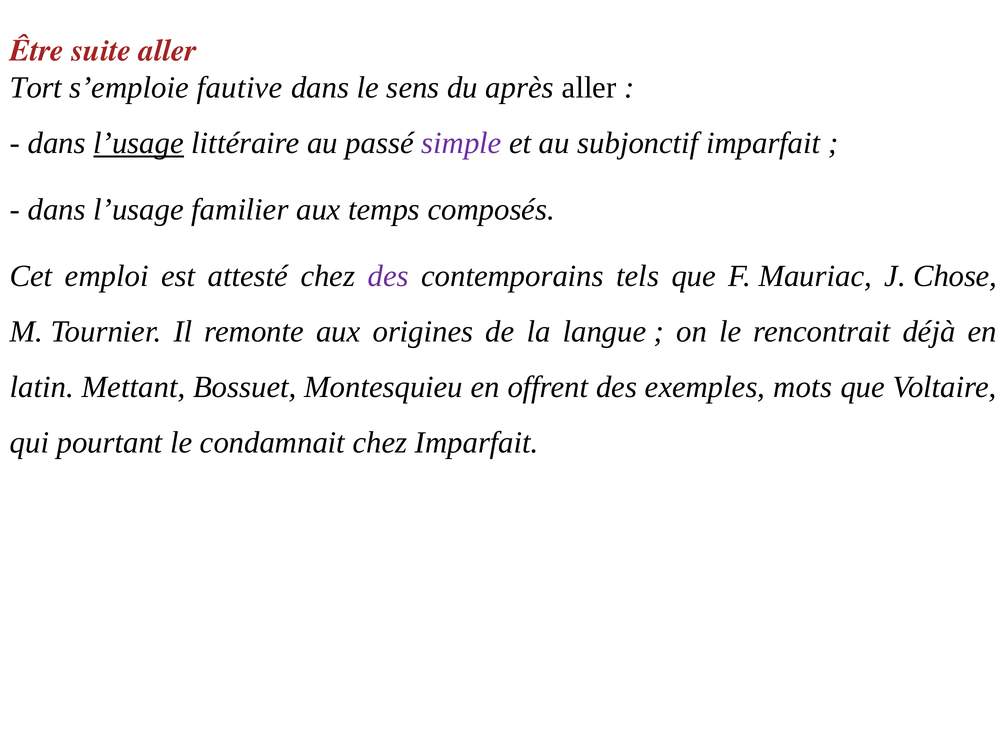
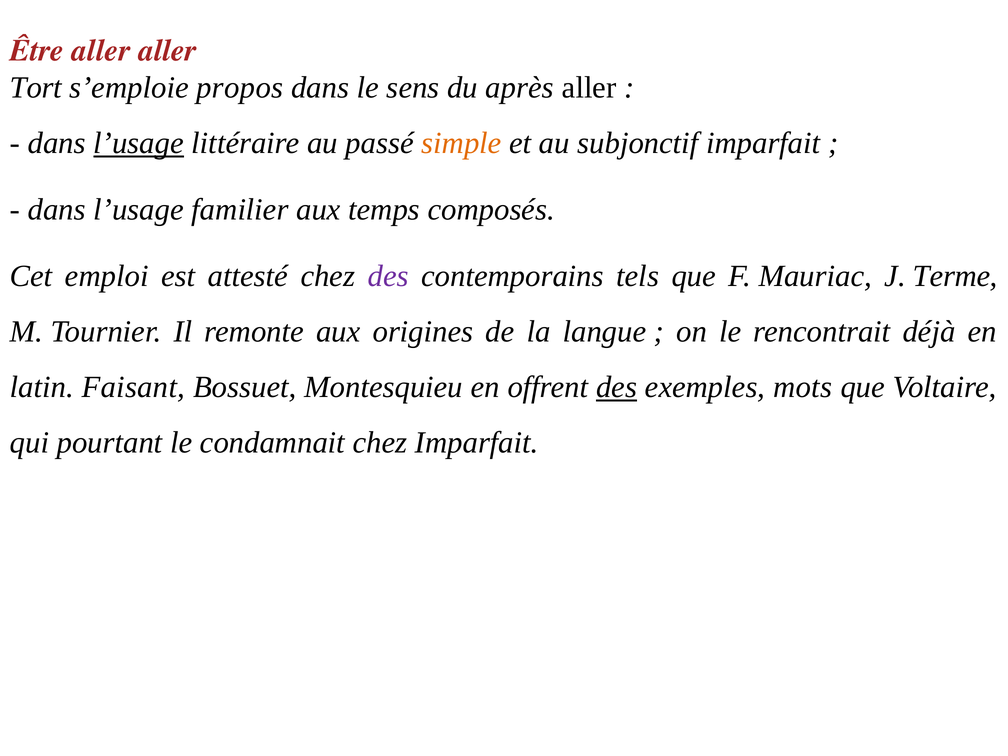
Être suite: suite -> aller
fautive: fautive -> propos
simple colour: purple -> orange
Chose: Chose -> Terme
Mettant: Mettant -> Faisant
des at (617, 387) underline: none -> present
